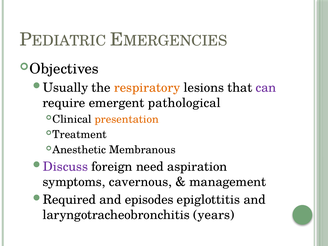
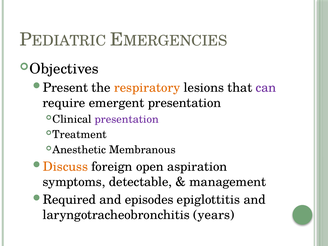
Usually: Usually -> Present
emergent pathological: pathological -> presentation
presentation at (127, 119) colour: orange -> purple
Discuss colour: purple -> orange
need: need -> open
cavernous: cavernous -> detectable
